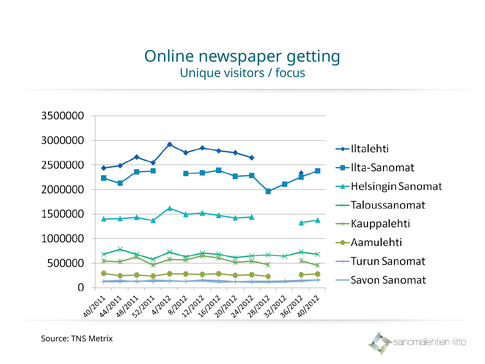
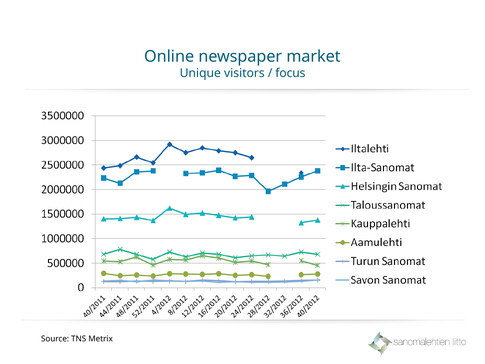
getting: getting -> market
